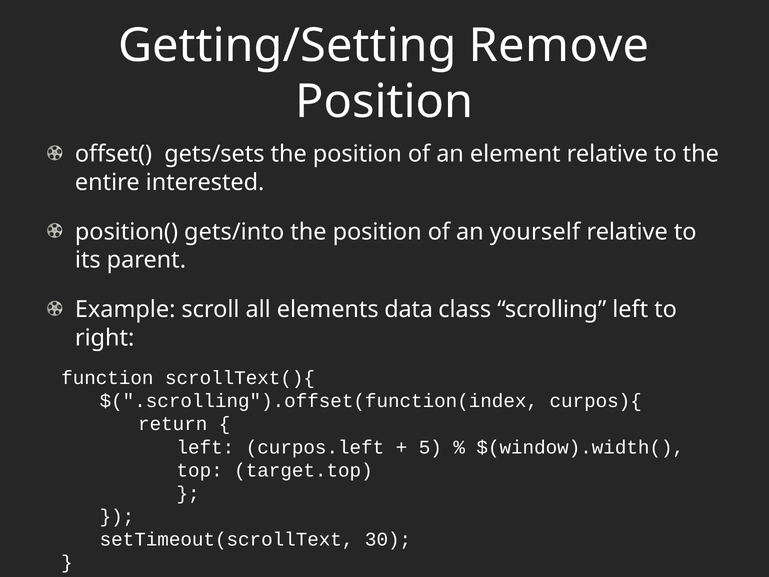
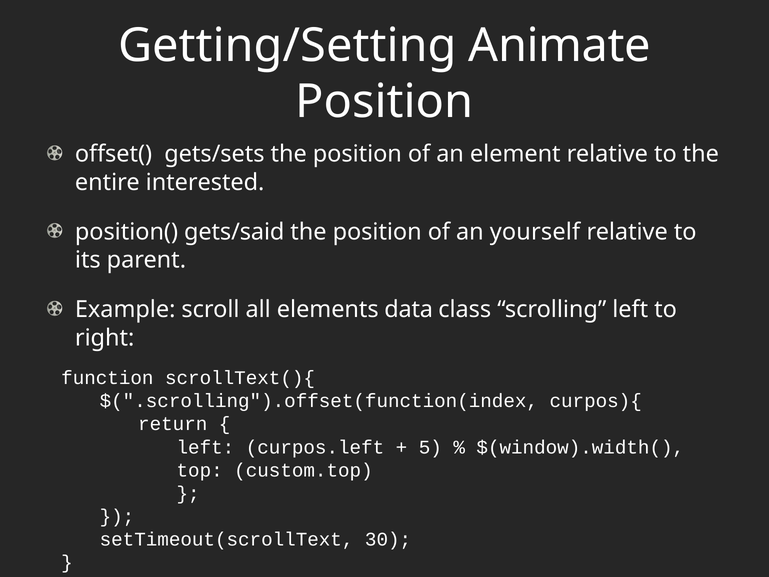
Remove: Remove -> Animate
gets/into: gets/into -> gets/said
target.top: target.top -> custom.top
